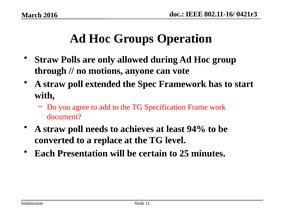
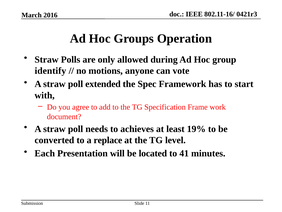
through: through -> identify
94%: 94% -> 19%
certain: certain -> located
25: 25 -> 41
